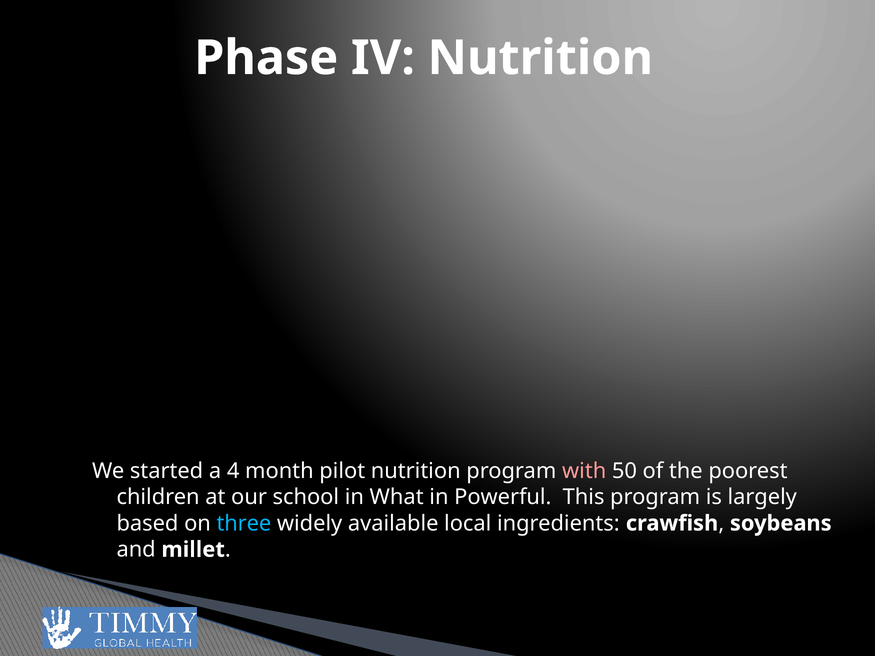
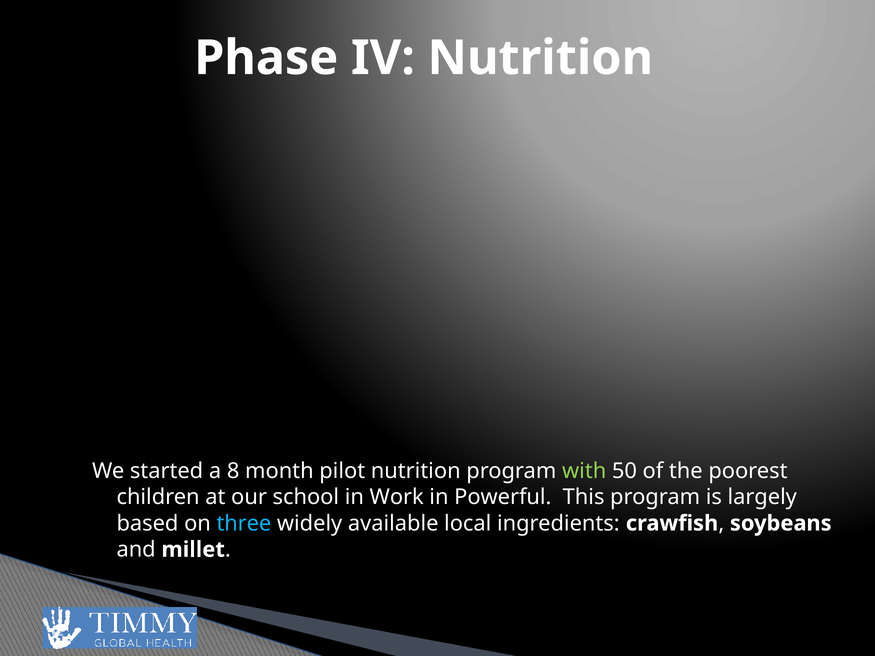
4: 4 -> 8
with colour: pink -> light green
What: What -> Work
